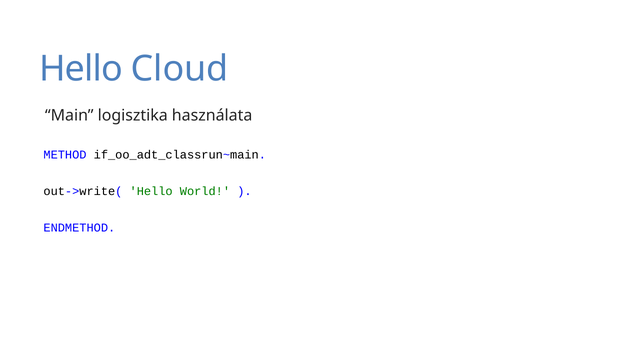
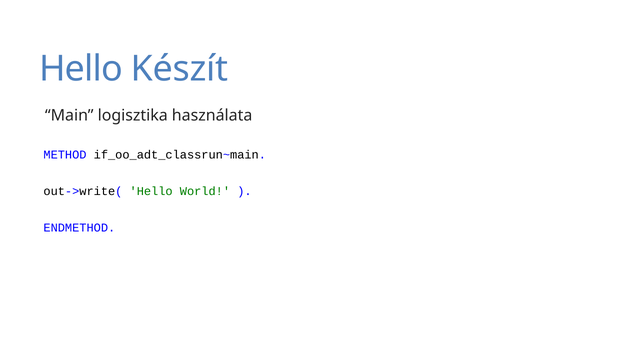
Cloud: Cloud -> Készít
